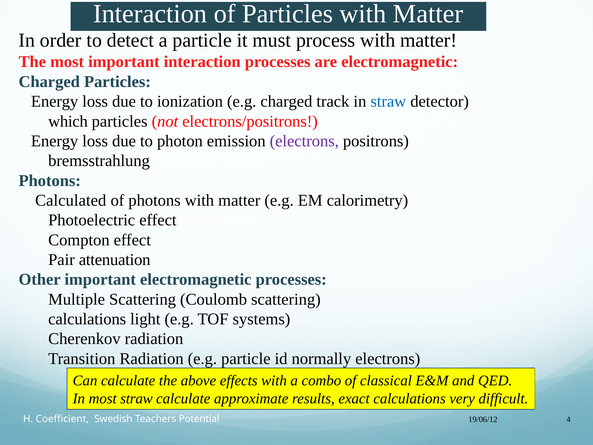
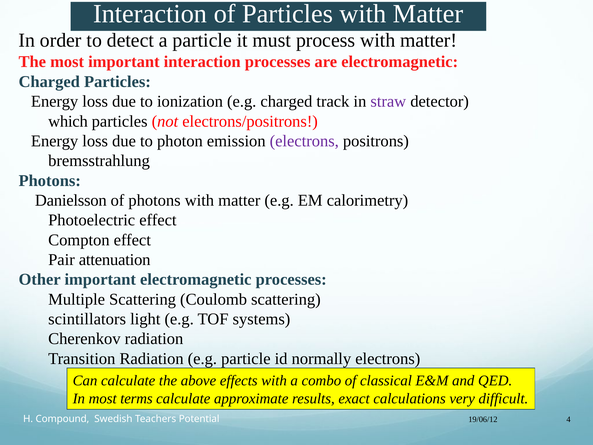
straw at (388, 101) colour: blue -> purple
Calculated: Calculated -> Danielsson
calculations at (87, 319): calculations -> scintillators
most straw: straw -> terms
Coefficient: Coefficient -> Compound
